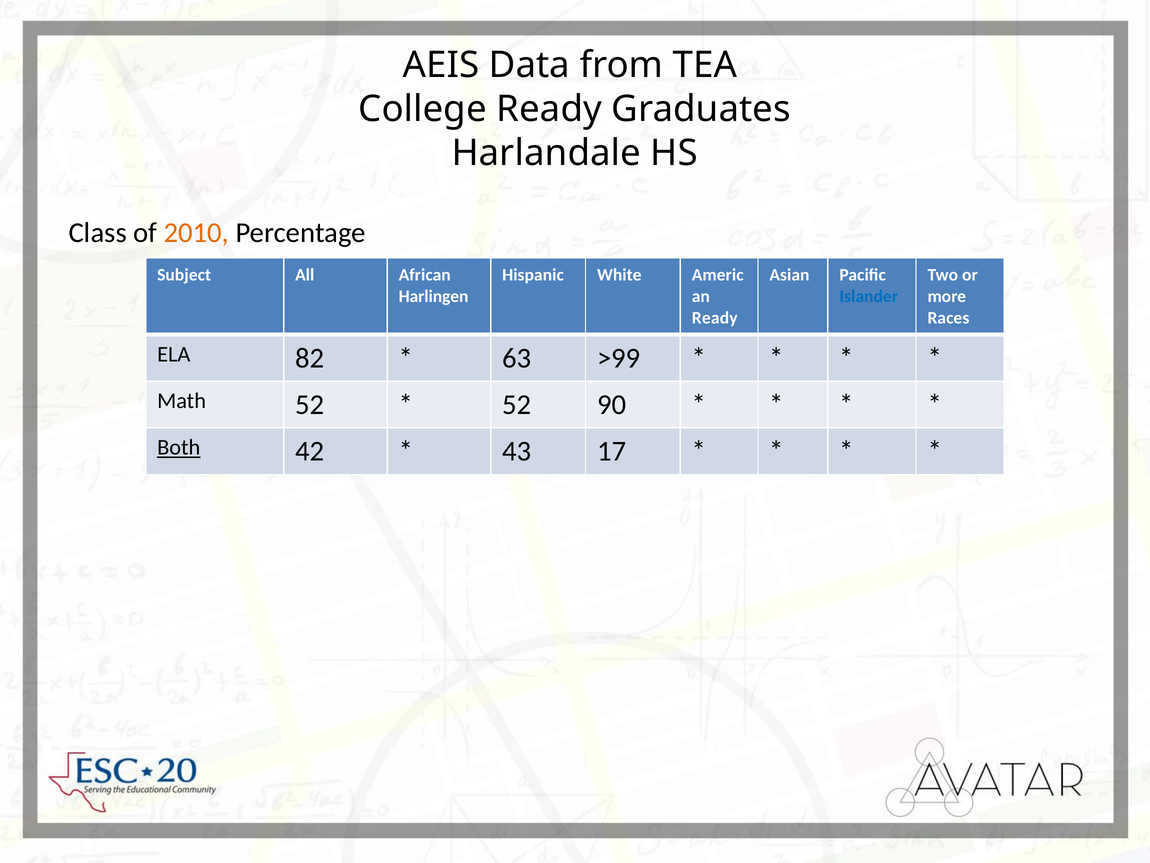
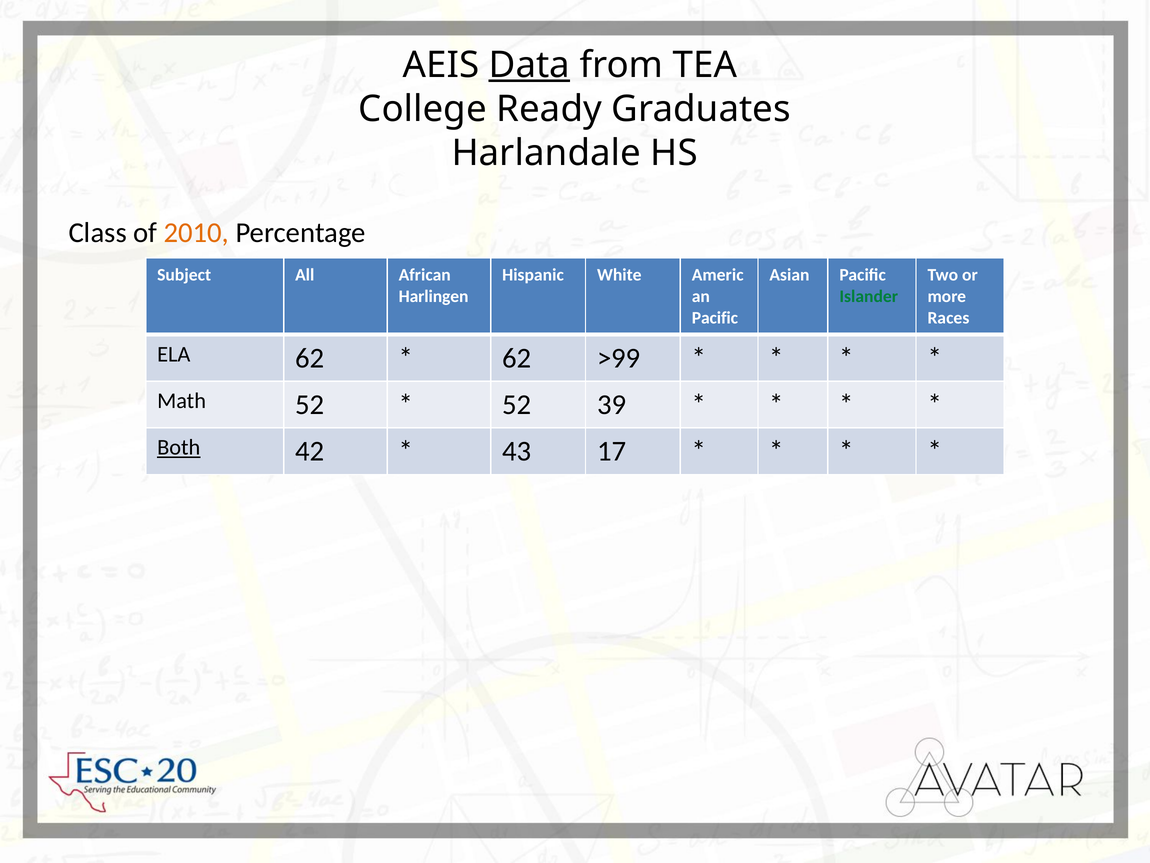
Data underline: none -> present
Islander colour: blue -> green
Ready at (715, 318): Ready -> Pacific
ELA 82: 82 -> 62
63 at (517, 358): 63 -> 62
90: 90 -> 39
